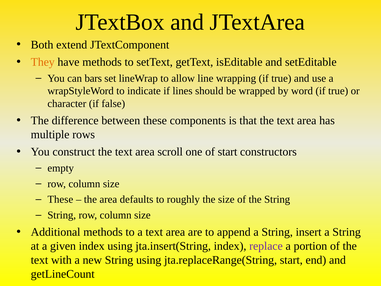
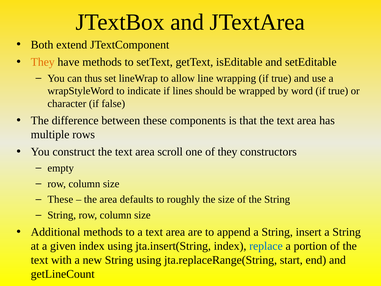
bars: bars -> thus
of start: start -> they
replace colour: purple -> blue
